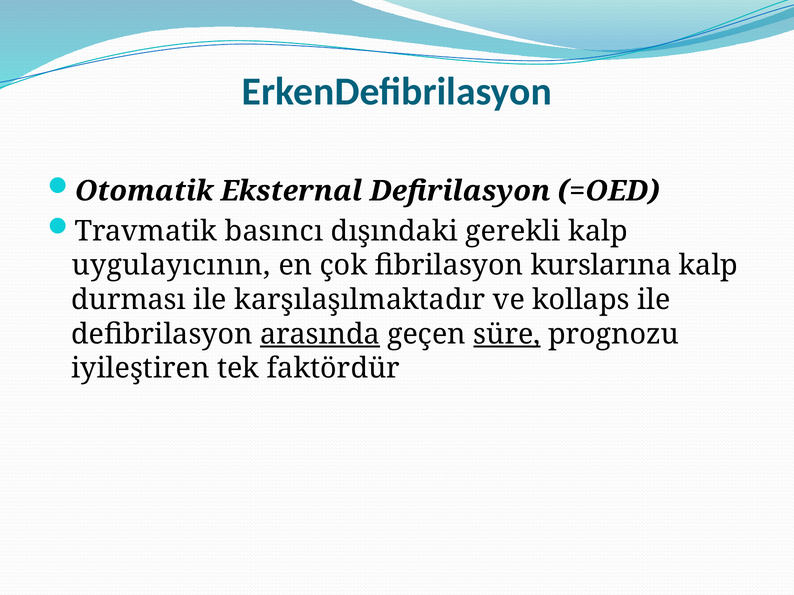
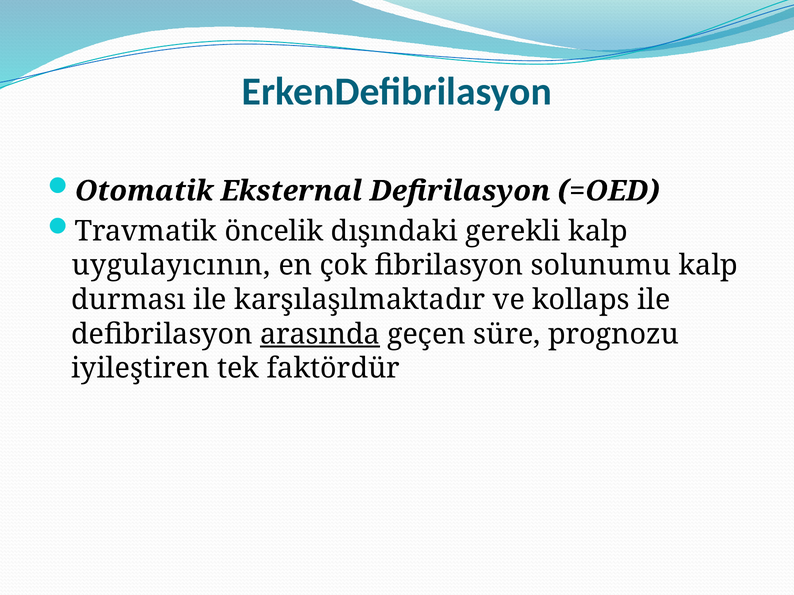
basıncı: basıncı -> öncelik
kurslarına: kurslarına -> solunumu
süre underline: present -> none
